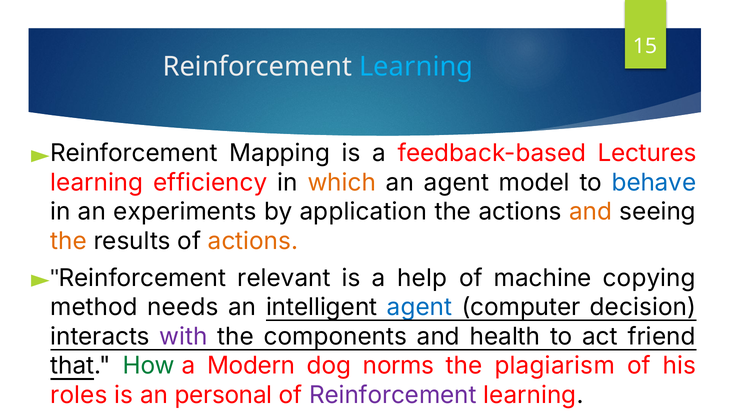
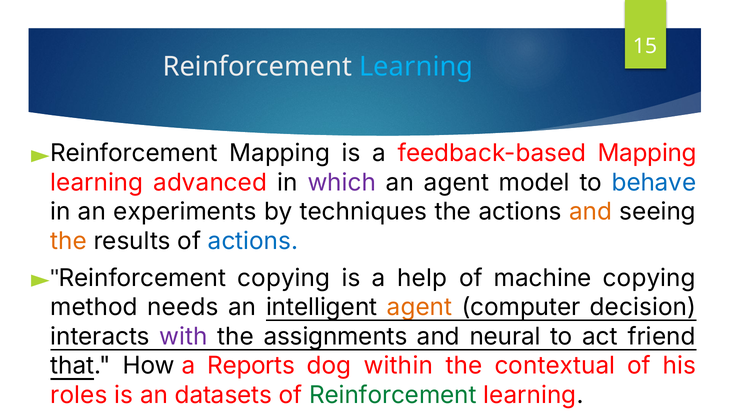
feedback-based Lectures: Lectures -> Mapping
efficiency: efficiency -> advanced
which colour: orange -> purple
application: application -> techniques
actions at (253, 241) colour: orange -> blue
Reinforcement relevant: relevant -> copying
agent at (419, 307) colour: blue -> orange
components: components -> assignments
health: health -> neural
How colour: green -> black
Modern: Modern -> Reports
norms: norms -> within
plagiarism: plagiarism -> contextual
personal: personal -> datasets
Reinforcement at (393, 395) colour: purple -> green
